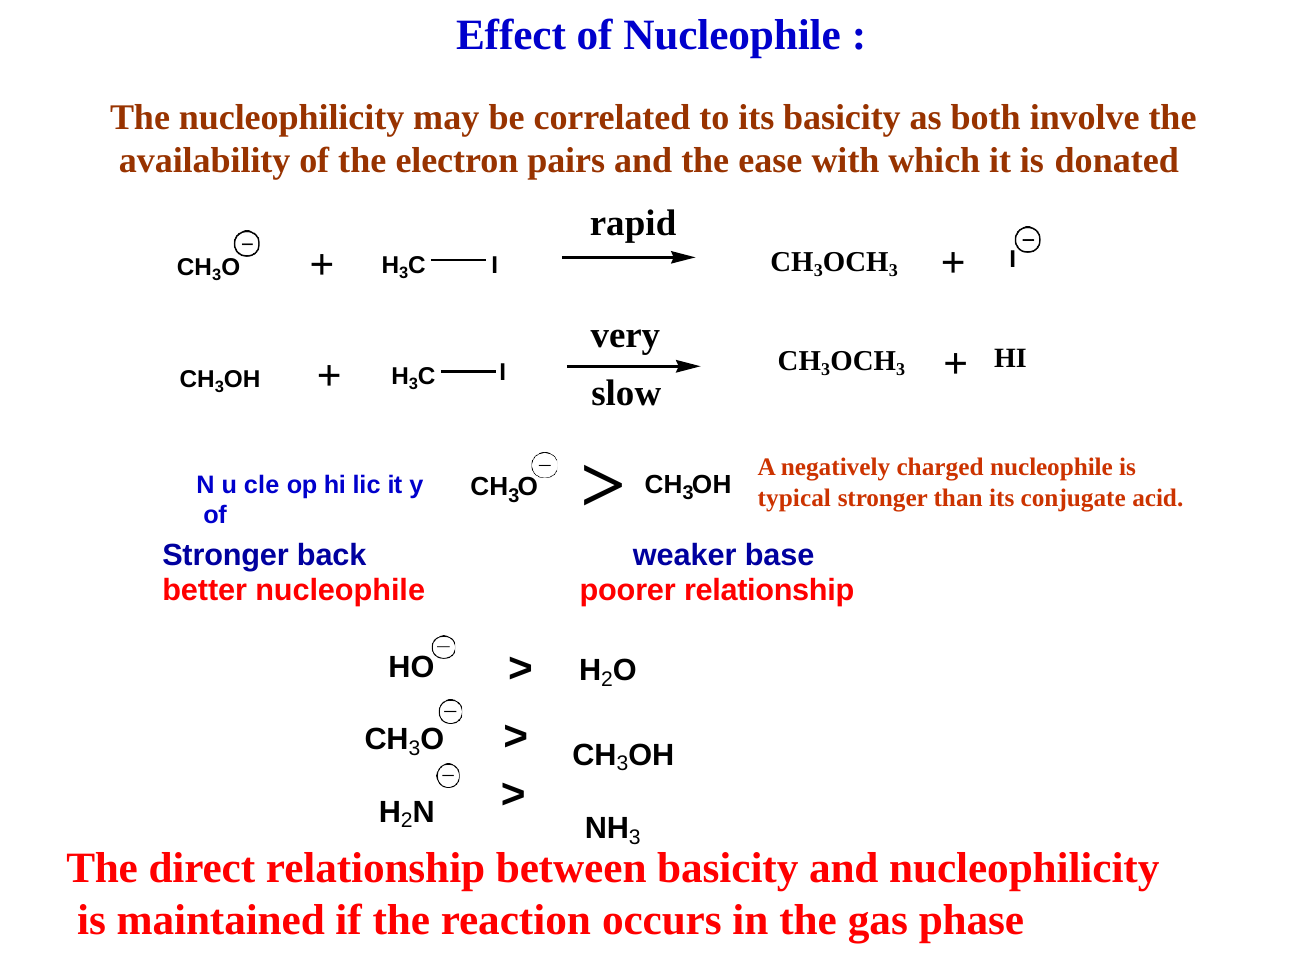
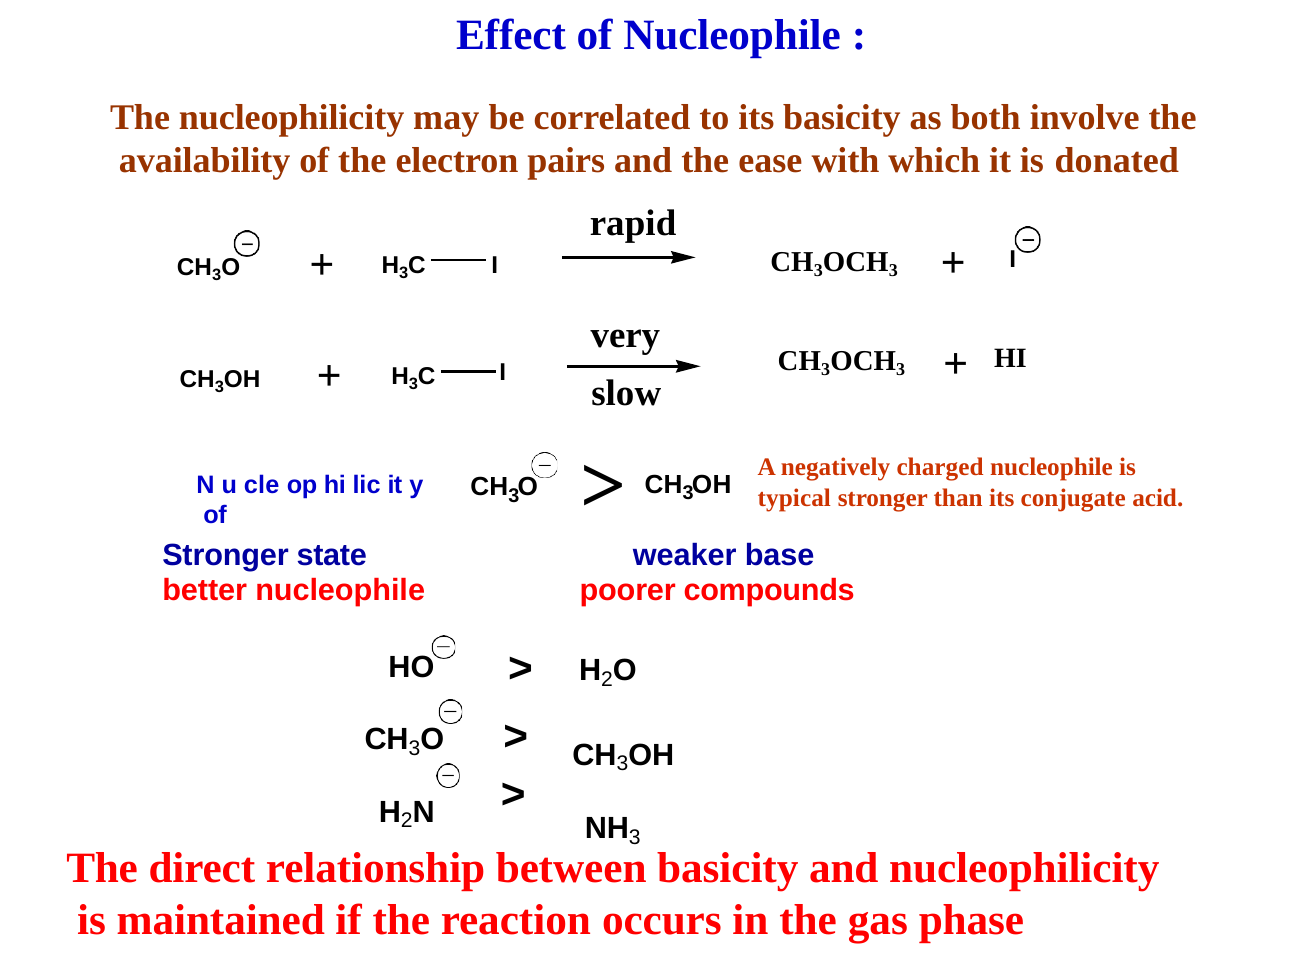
back: back -> state
poorer relationship: relationship -> compounds
